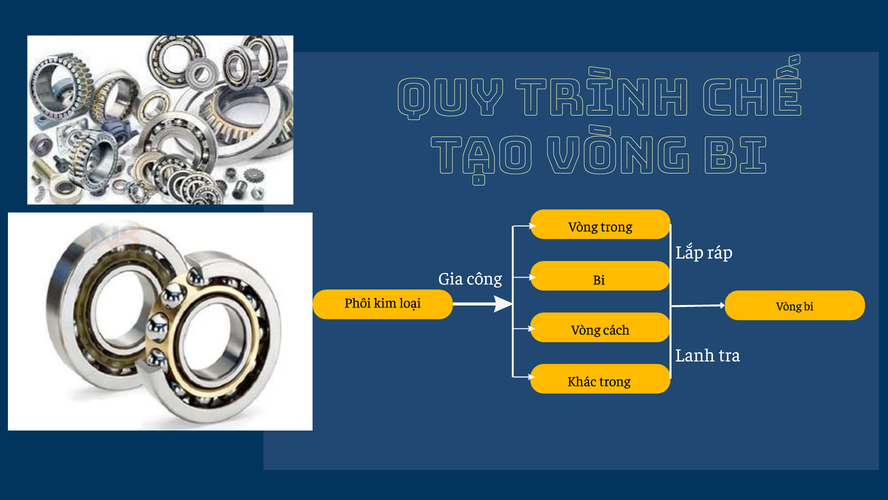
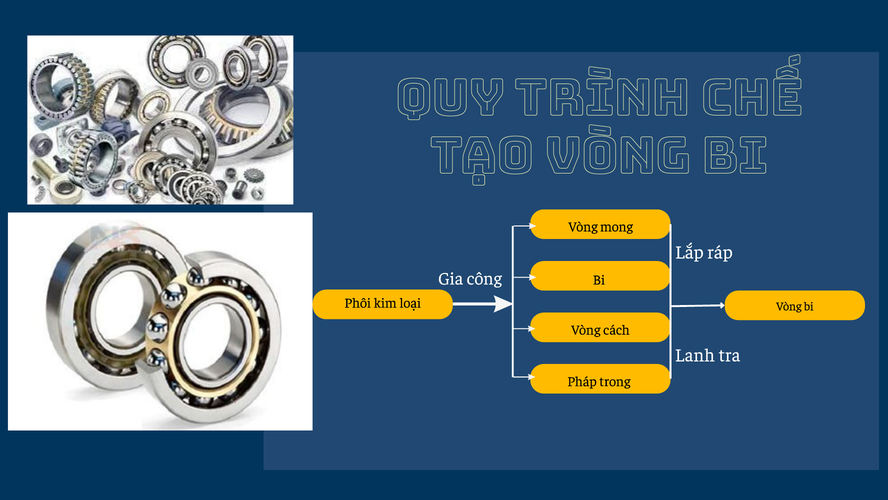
Vòng trong: trong -> mong
Khác: Khác -> Pháp
